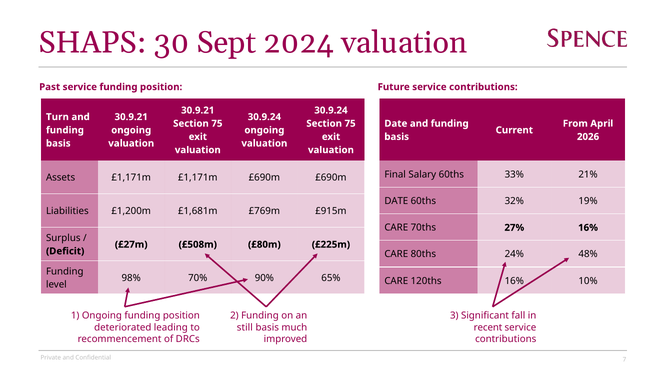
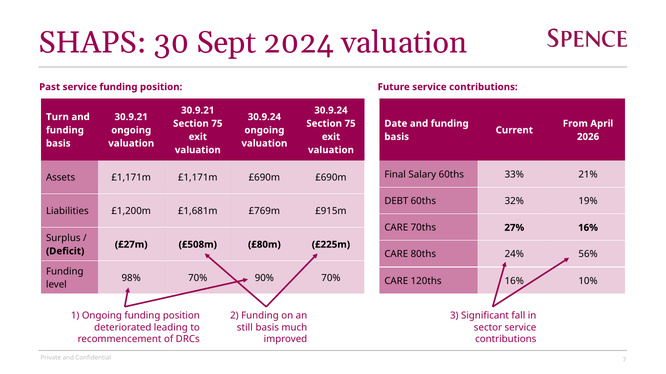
DATE at (396, 201): DATE -> DEBT
48%: 48% -> 56%
90% 65%: 65% -> 70%
recent: recent -> sector
